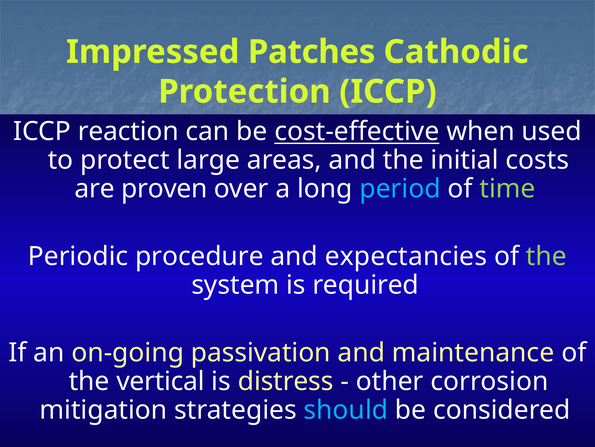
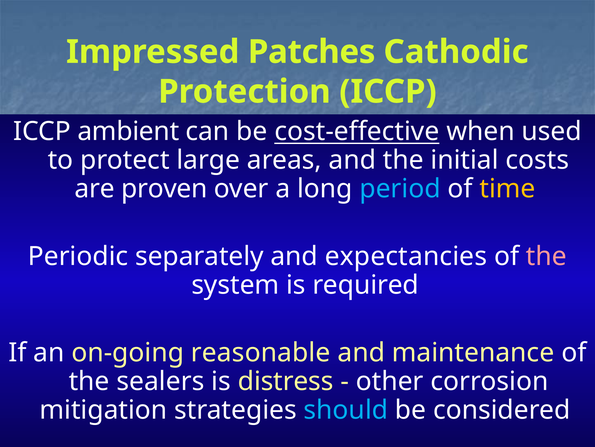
reaction: reaction -> ambient
time colour: light green -> yellow
procedure: procedure -> separately
the at (546, 256) colour: light green -> pink
passivation: passivation -> reasonable
vertical: vertical -> sealers
